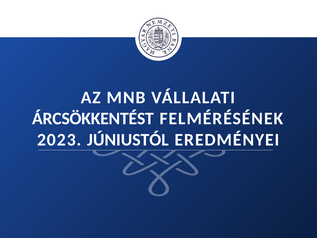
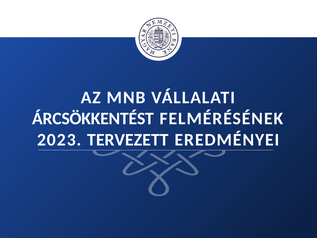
JÚNIUSTÓL: JÚNIUSTÓL -> TERVEZETT
